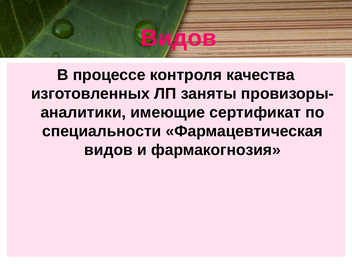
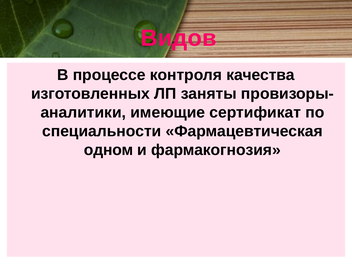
видов at (109, 150): видов -> одном
